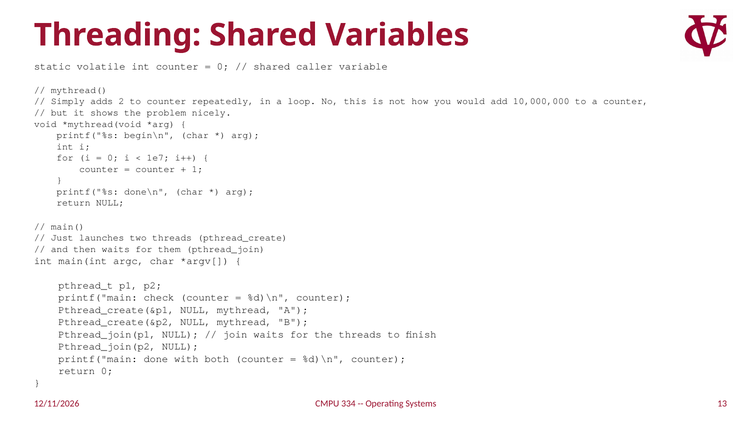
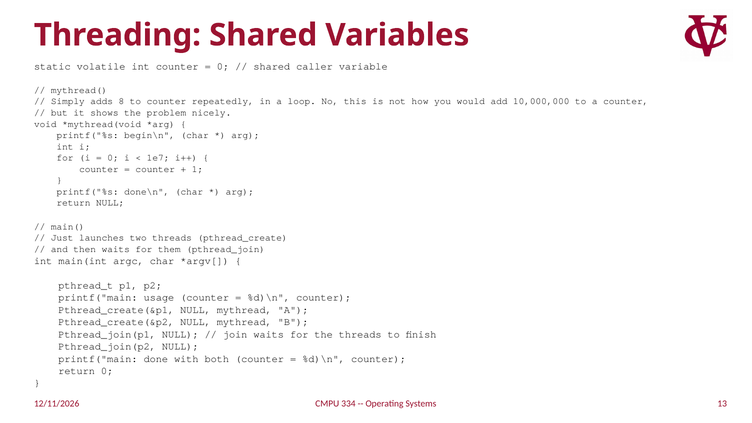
2: 2 -> 8
check: check -> usage
